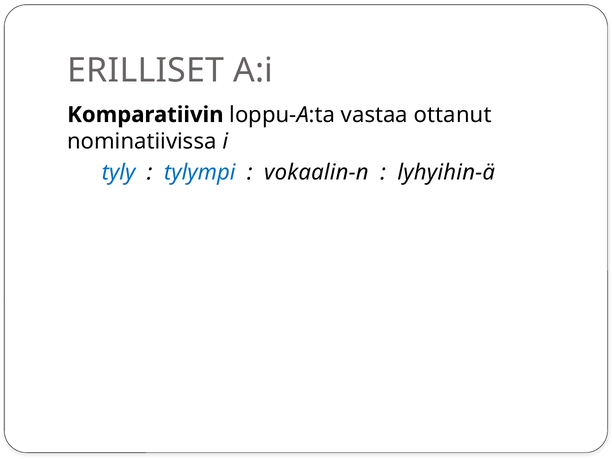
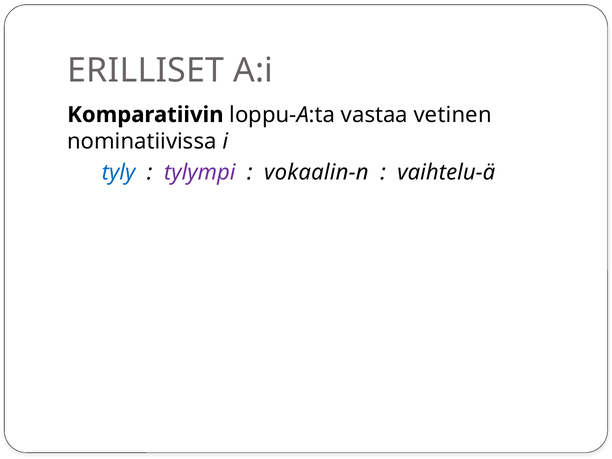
ottanut: ottanut -> vetinen
tylympi colour: blue -> purple
lyhyihin-ä: lyhyihin-ä -> vaihtelu-ä
